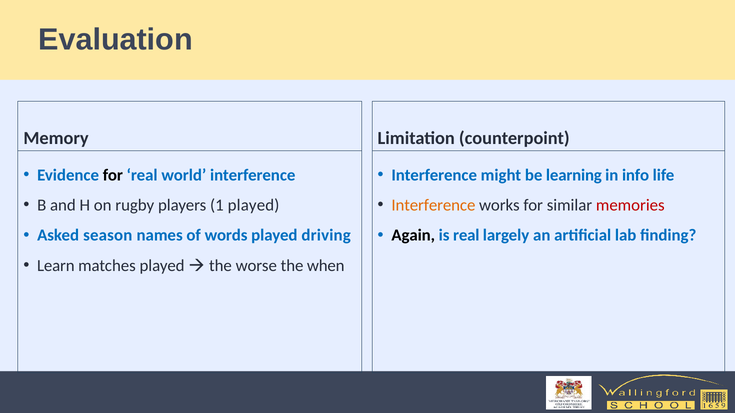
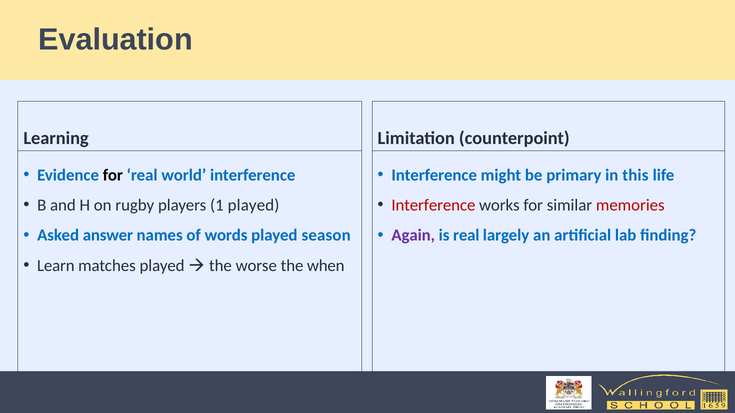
Memory: Memory -> Learning
learning: learning -> primary
info: info -> this
Interference at (433, 205) colour: orange -> red
season: season -> answer
driving: driving -> season
Again colour: black -> purple
